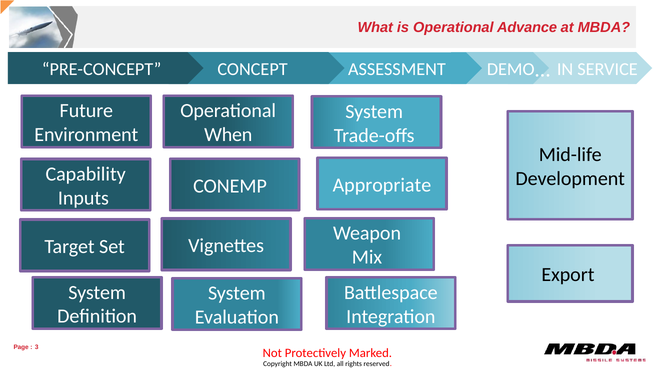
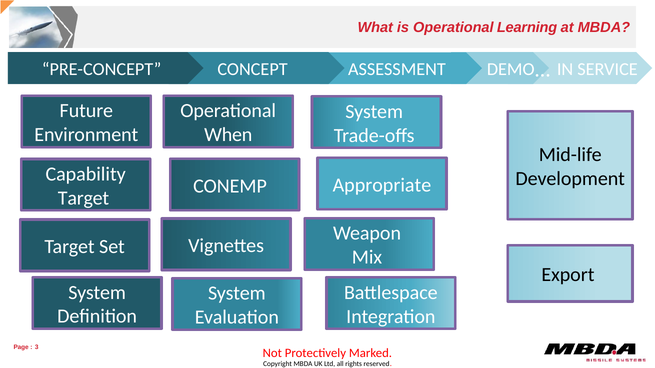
Advance: Advance -> Learning
Inputs at (83, 198): Inputs -> Target
